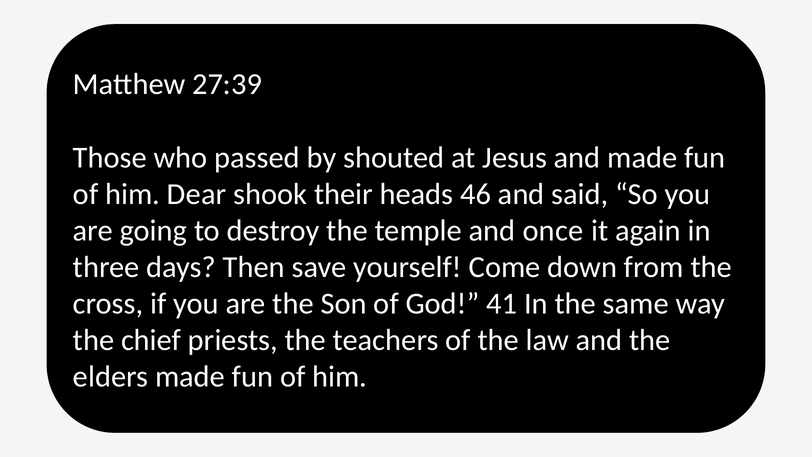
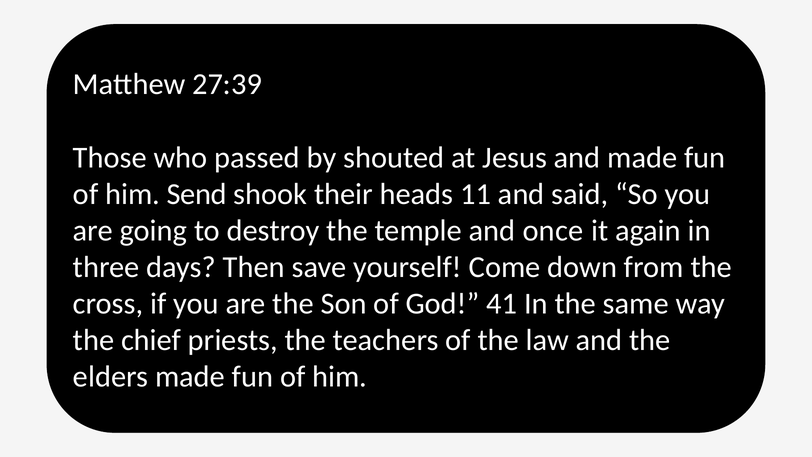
Dear: Dear -> Send
46: 46 -> 11
